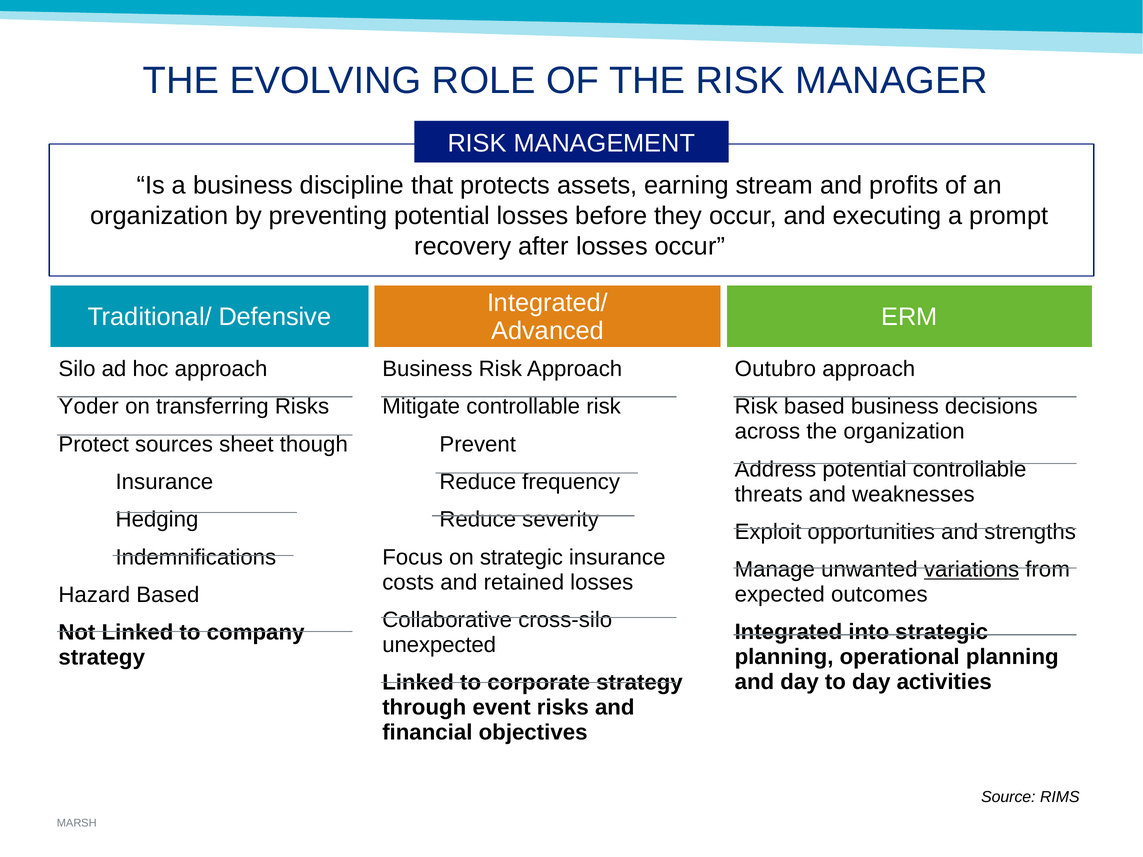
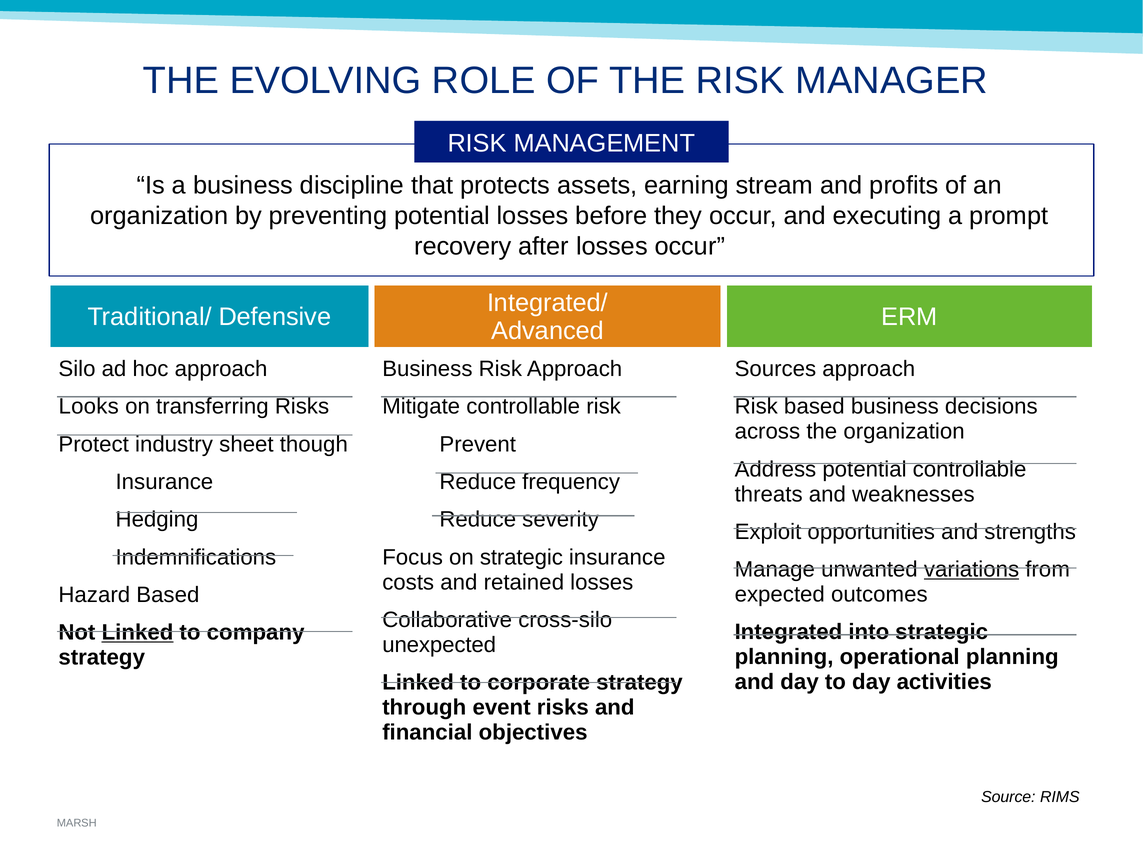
Outubro: Outubro -> Sources
Yoder: Yoder -> Looks
sources: sources -> industry
Linked at (138, 633) underline: none -> present
